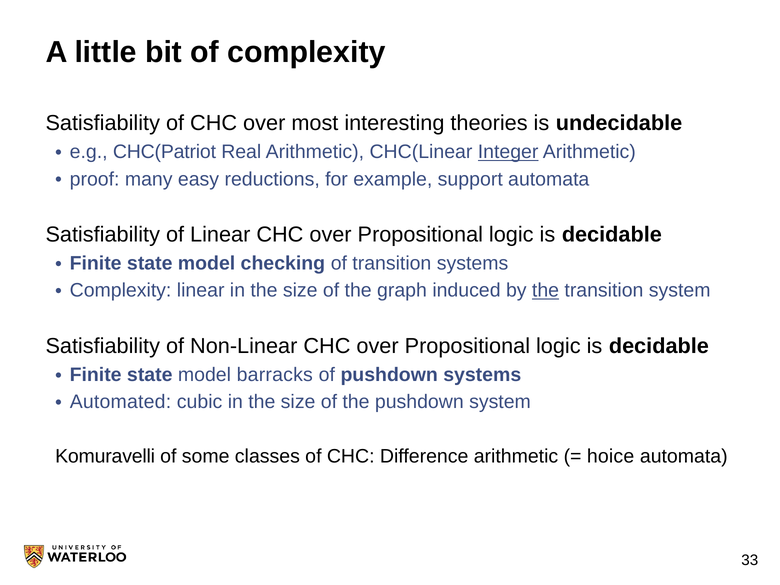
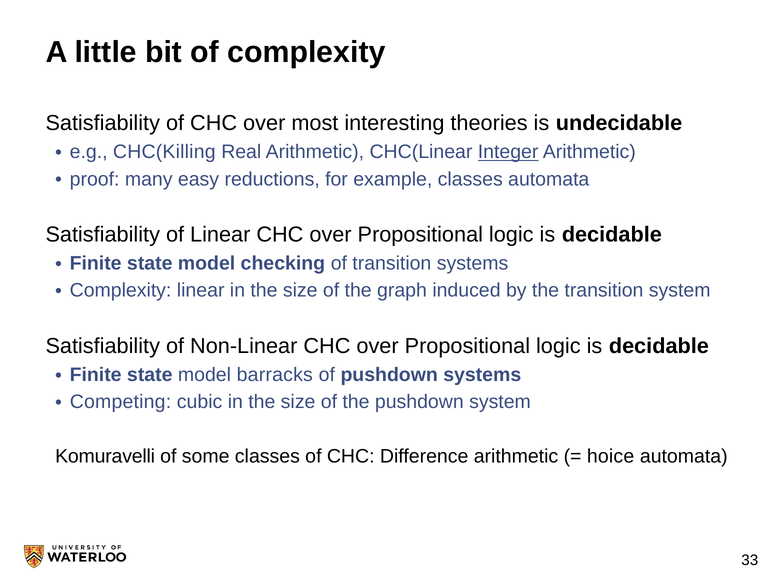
CHC(Patriot: CHC(Patriot -> CHC(Killing
example support: support -> classes
the at (546, 291) underline: present -> none
Automated: Automated -> Competing
